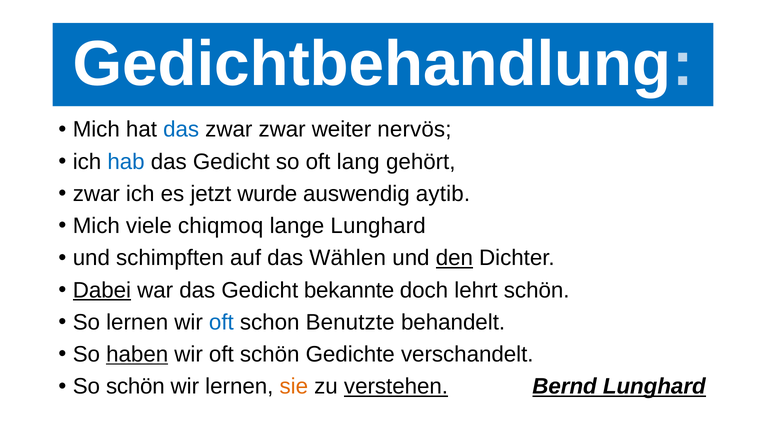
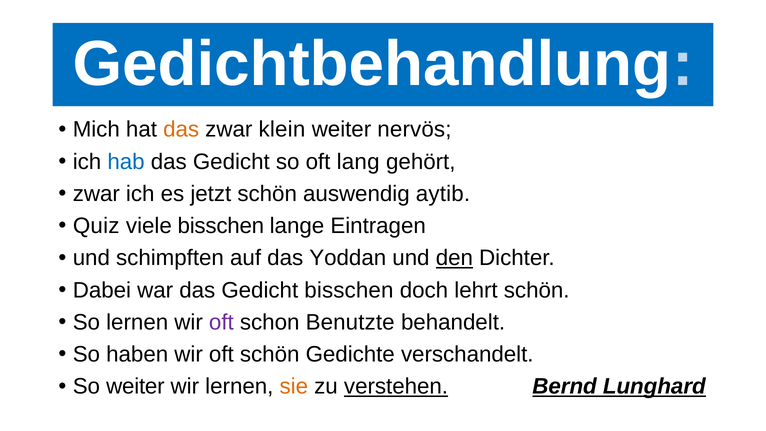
das at (181, 130) colour: blue -> orange
zwar zwar: zwar -> klein
jetzt wurde: wurde -> schön
Mich at (96, 226): Mich -> Quiz
viele chiqmoq: chiqmoq -> bisschen
lange Lunghard: Lunghard -> Eintragen
Wählen: Wählen -> Yoddan
Dabei underline: present -> none
Gedicht bekannte: bekannte -> bisschen
oft at (221, 322) colour: blue -> purple
haben underline: present -> none
So schön: schön -> weiter
